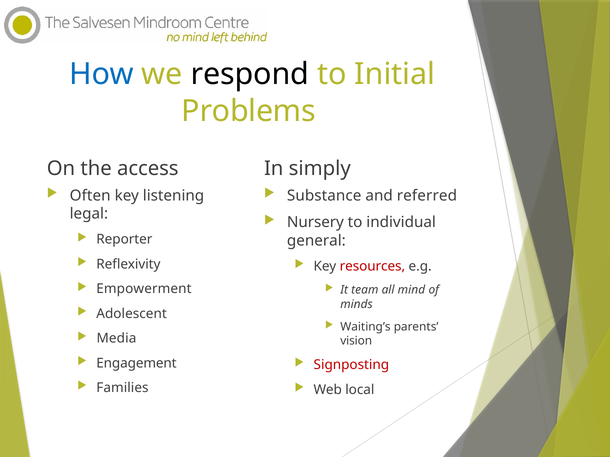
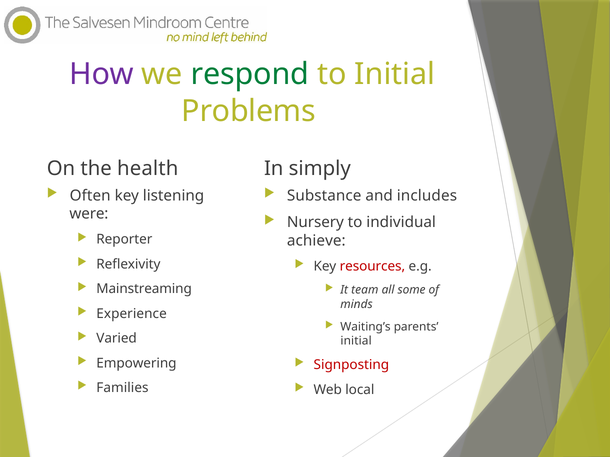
How colour: blue -> purple
respond colour: black -> green
access: access -> health
referred: referred -> includes
legal: legal -> were
general: general -> achieve
Empowerment: Empowerment -> Mainstreaming
mind: mind -> some
Adolescent: Adolescent -> Experience
Media: Media -> Varied
vision at (356, 341): vision -> initial
Engagement: Engagement -> Empowering
